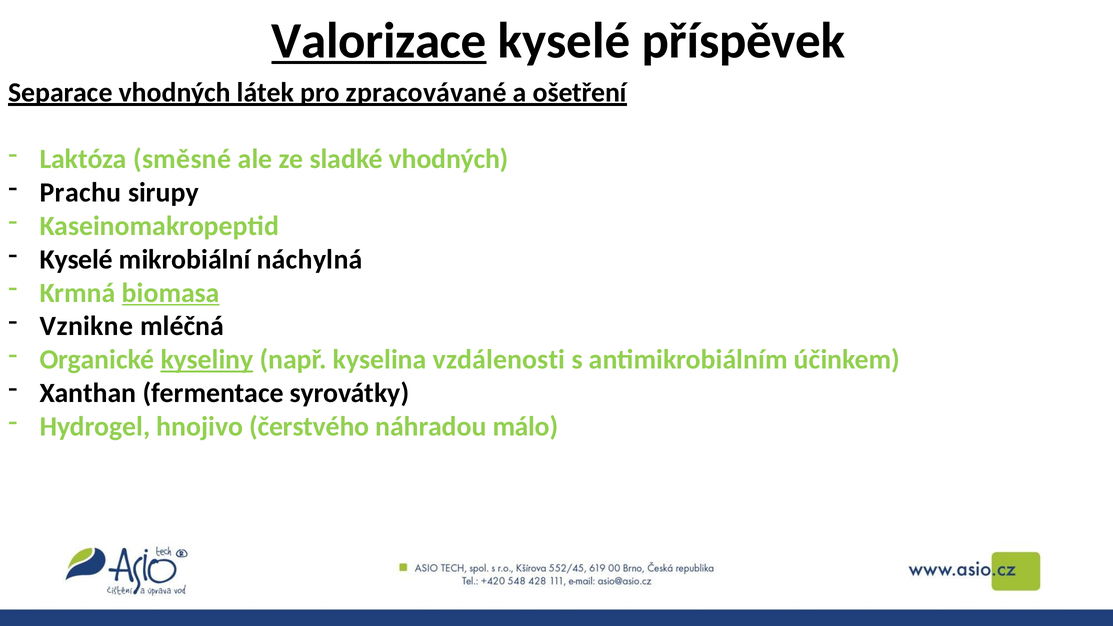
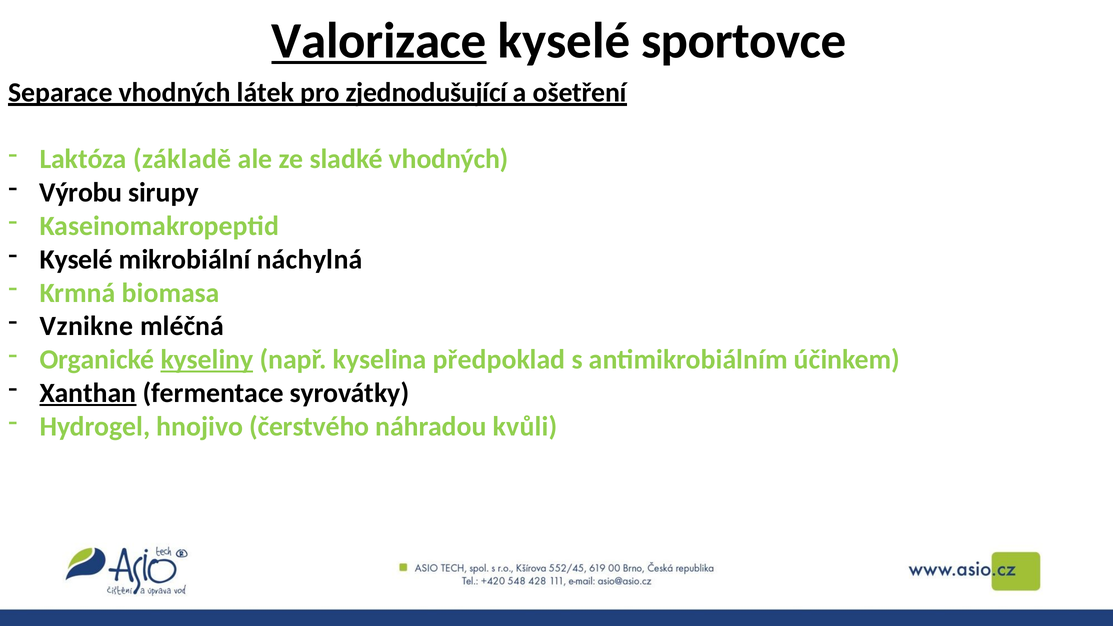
příspěvek: příspěvek -> sportovce
zpracovávané: zpracovávané -> zjednodušující
směsné: směsné -> základě
Prachu: Prachu -> Výrobu
biomasa underline: present -> none
vzdálenosti: vzdálenosti -> předpoklad
Xanthan underline: none -> present
málo: málo -> kvůli
